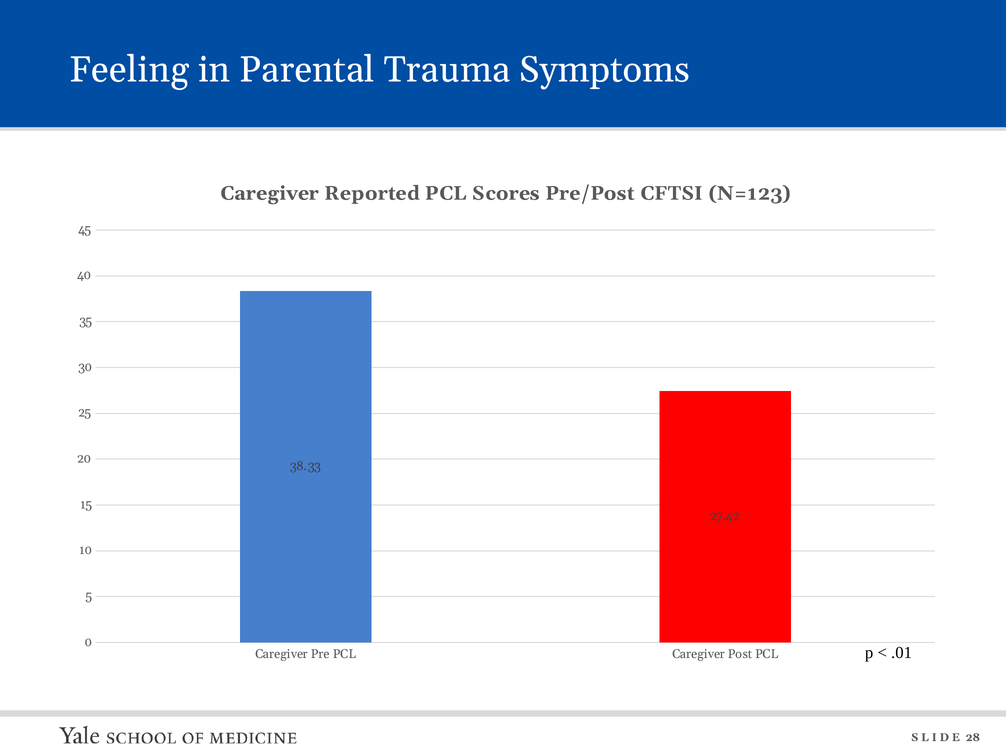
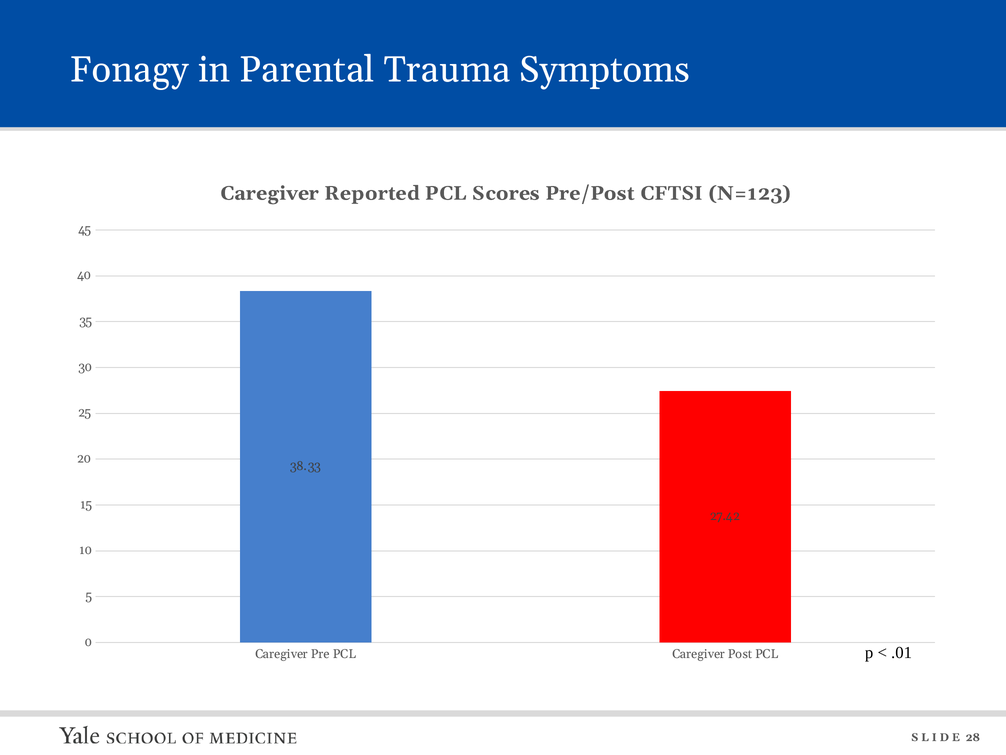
Feeling: Feeling -> Fonagy
